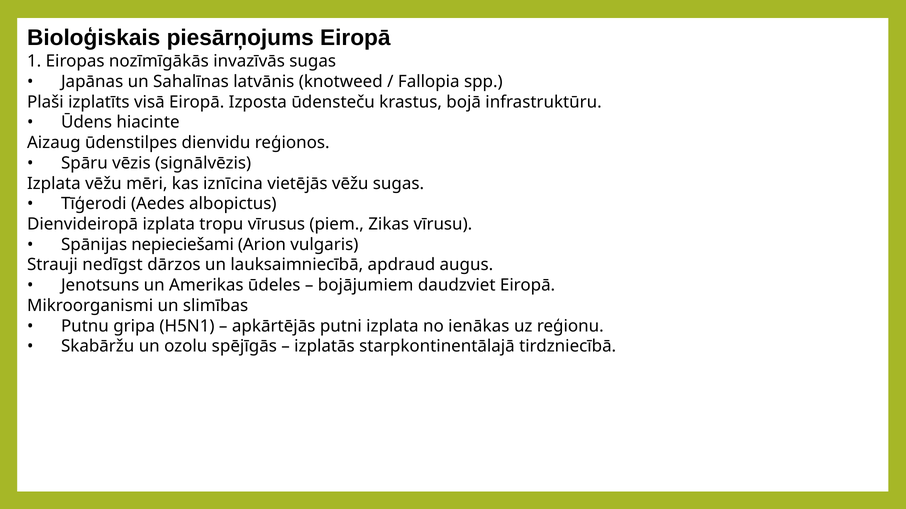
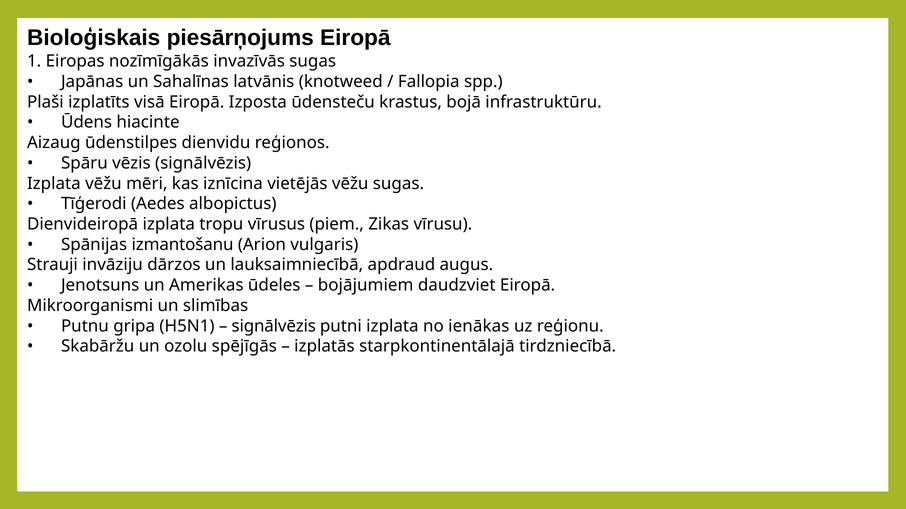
nepieciešami: nepieciešami -> izmantošanu
nedīgst: nedīgst -> invāziju
apkārtējās at (274, 326): apkārtējās -> signālvēzis
